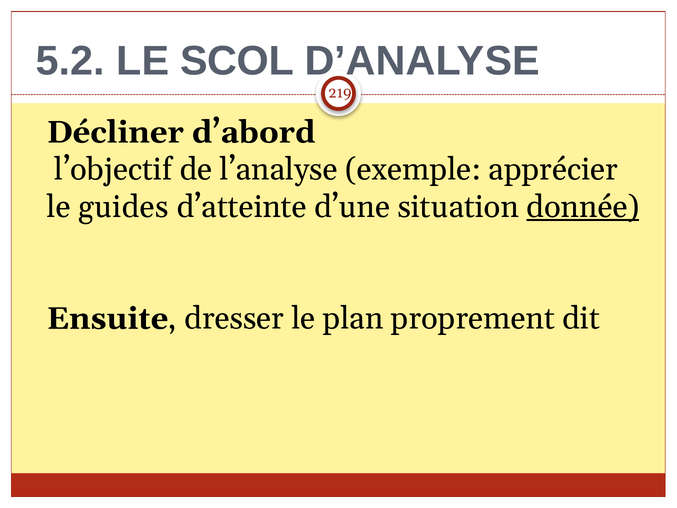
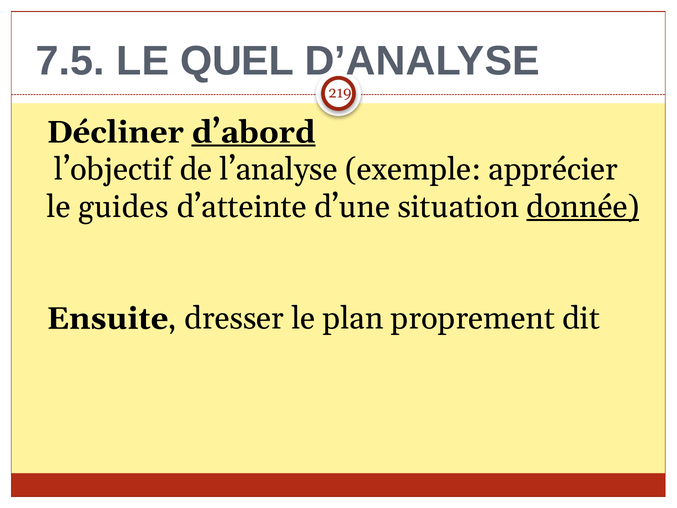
5.2: 5.2 -> 7.5
SCOL: SCOL -> QUEL
d’abord underline: none -> present
